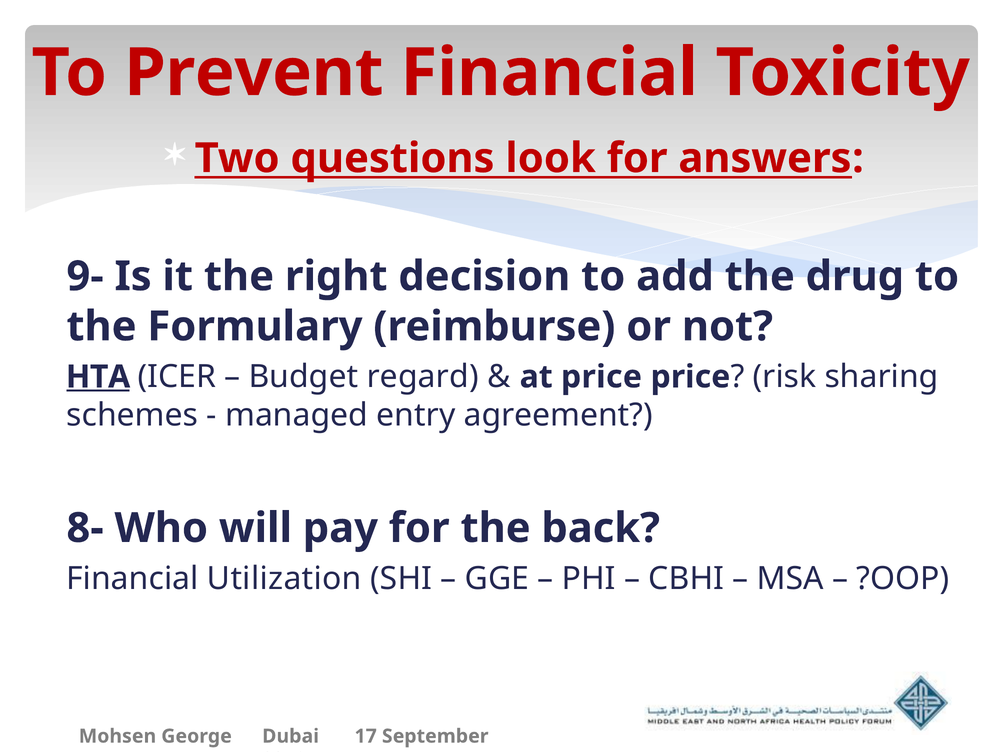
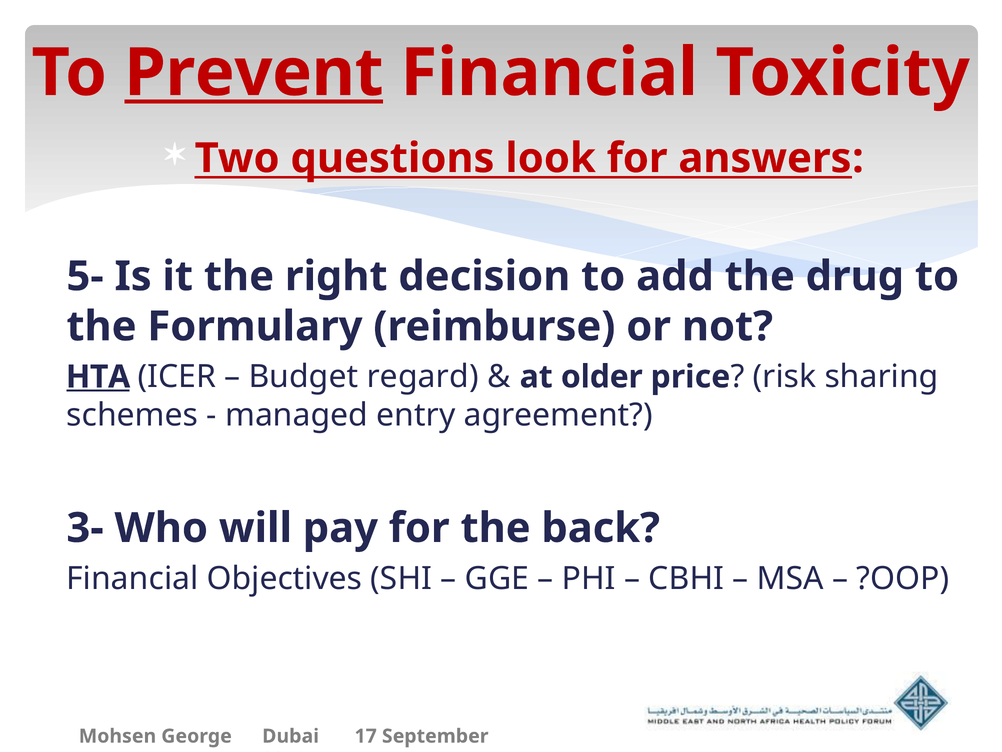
Prevent underline: none -> present
9-: 9- -> 5-
at price: price -> older
8-: 8- -> 3-
Utilization: Utilization -> Objectives
